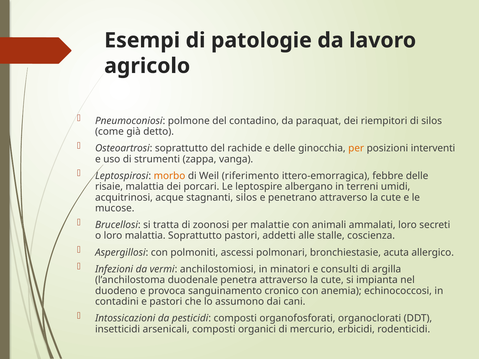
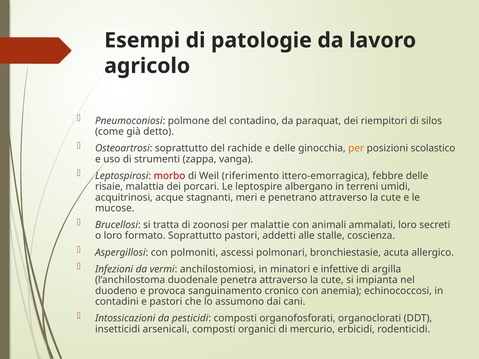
interventi: interventi -> scolastico
morbo colour: orange -> red
stagnanti silos: silos -> meri
loro malattia: malattia -> formato
consulti: consulti -> infettive
